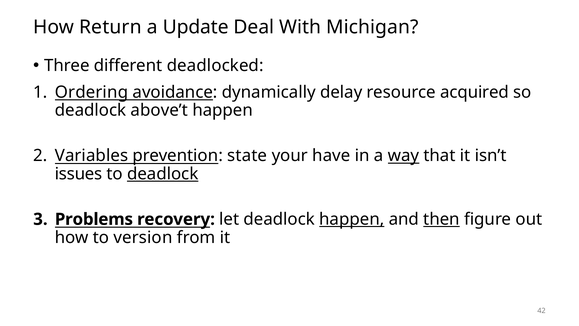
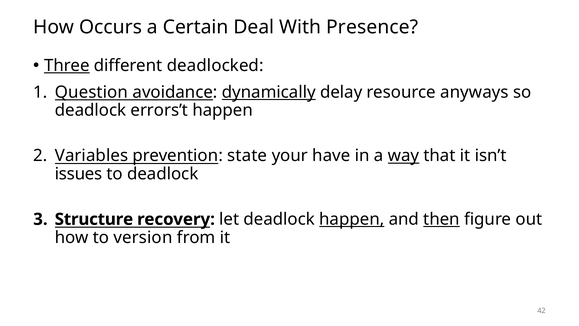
Return: Return -> Occurs
Update: Update -> Certain
Michigan: Michigan -> Presence
Three underline: none -> present
Ordering: Ordering -> Question
dynamically underline: none -> present
acquired: acquired -> anyways
above’t: above’t -> errors’t
deadlock at (163, 174) underline: present -> none
Problems: Problems -> Structure
